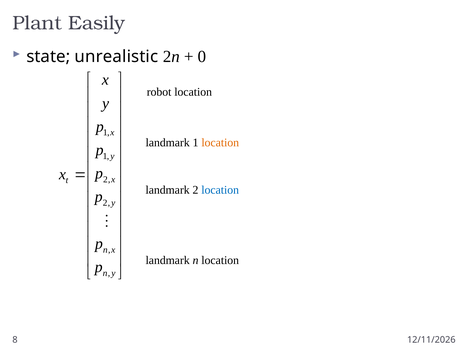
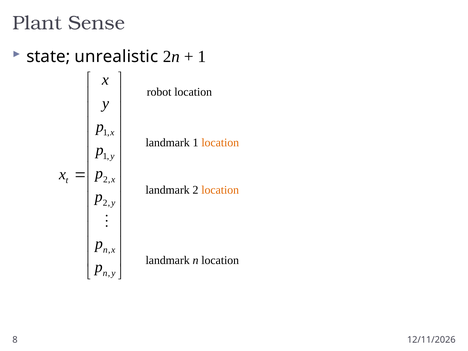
Easily: Easily -> Sense
0 at (202, 57): 0 -> 1
location at (220, 190) colour: blue -> orange
